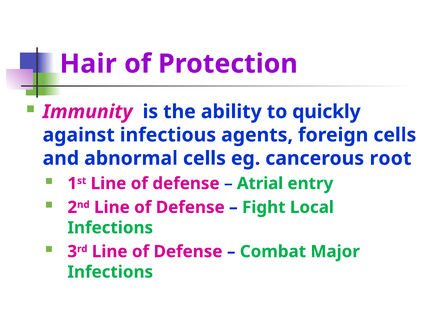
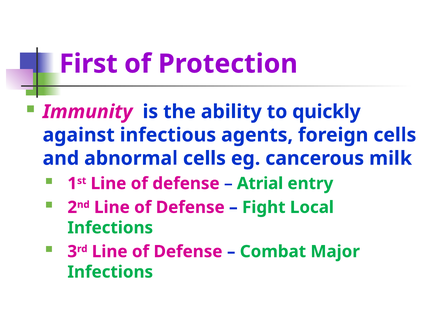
Hair: Hair -> First
root: root -> milk
